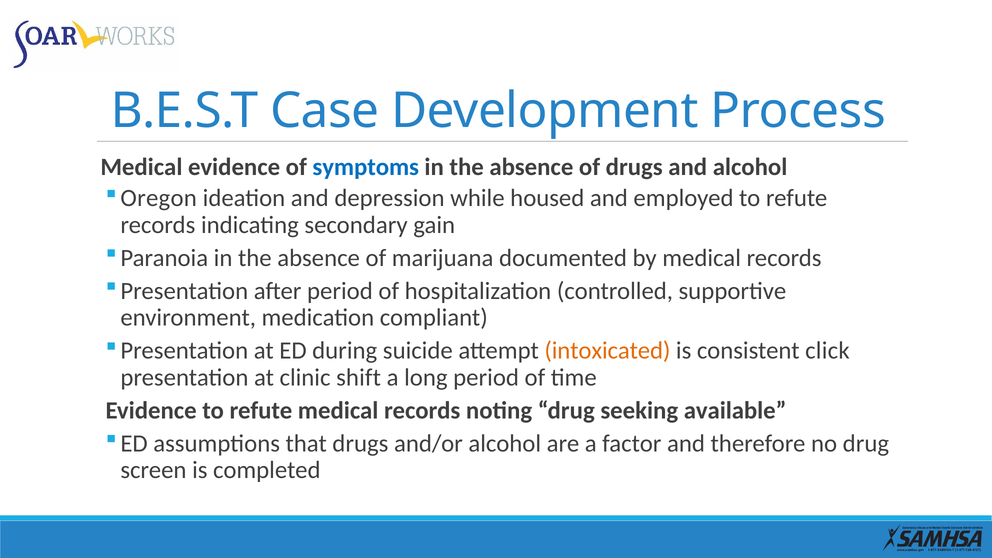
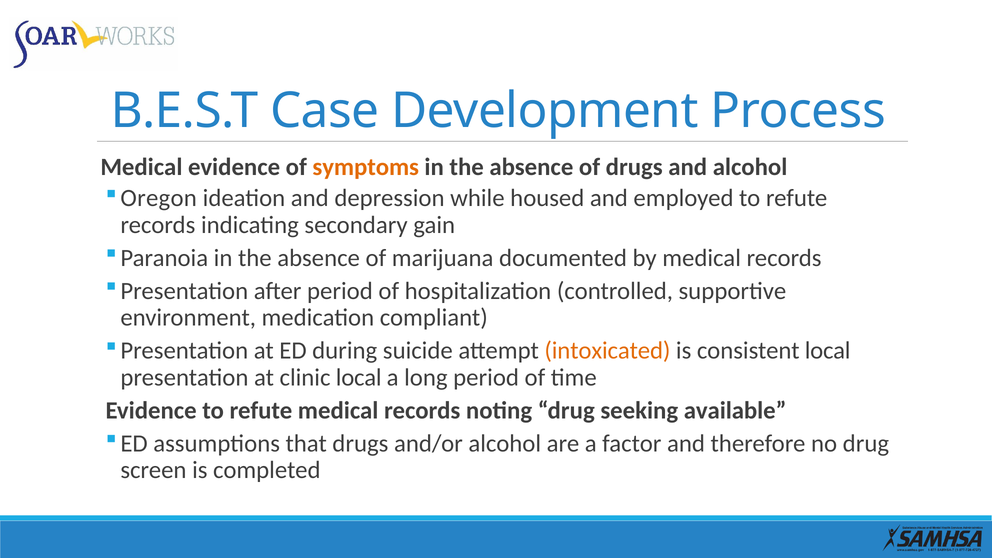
symptoms colour: blue -> orange
consistent click: click -> local
clinic shift: shift -> local
